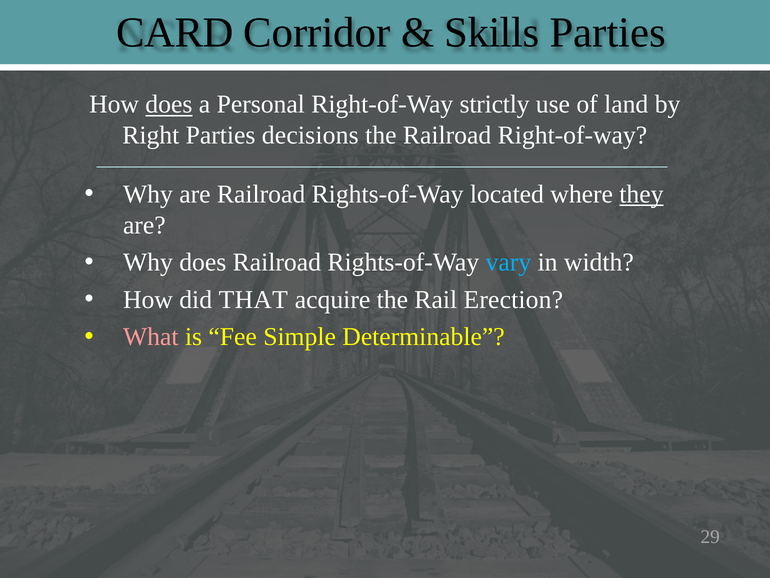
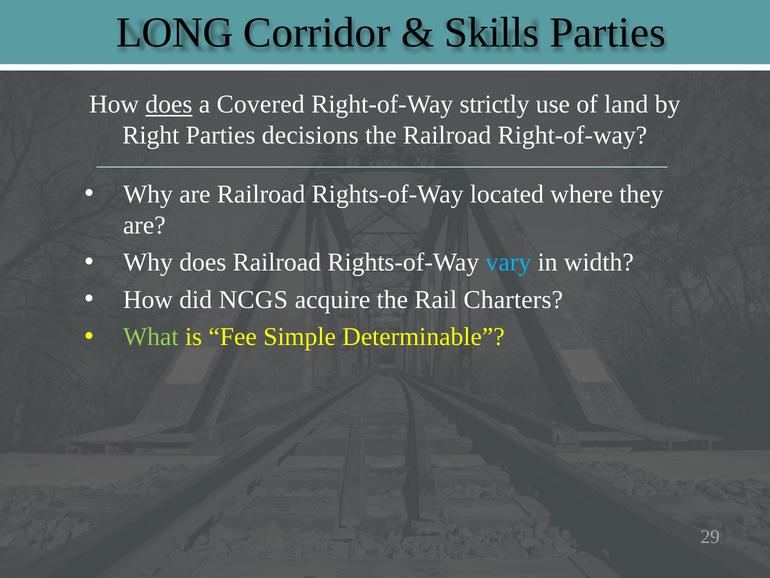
CARD: CARD -> LONG
Personal: Personal -> Covered
they underline: present -> none
THAT: THAT -> NCGS
Erection: Erection -> Charters
What colour: pink -> light green
